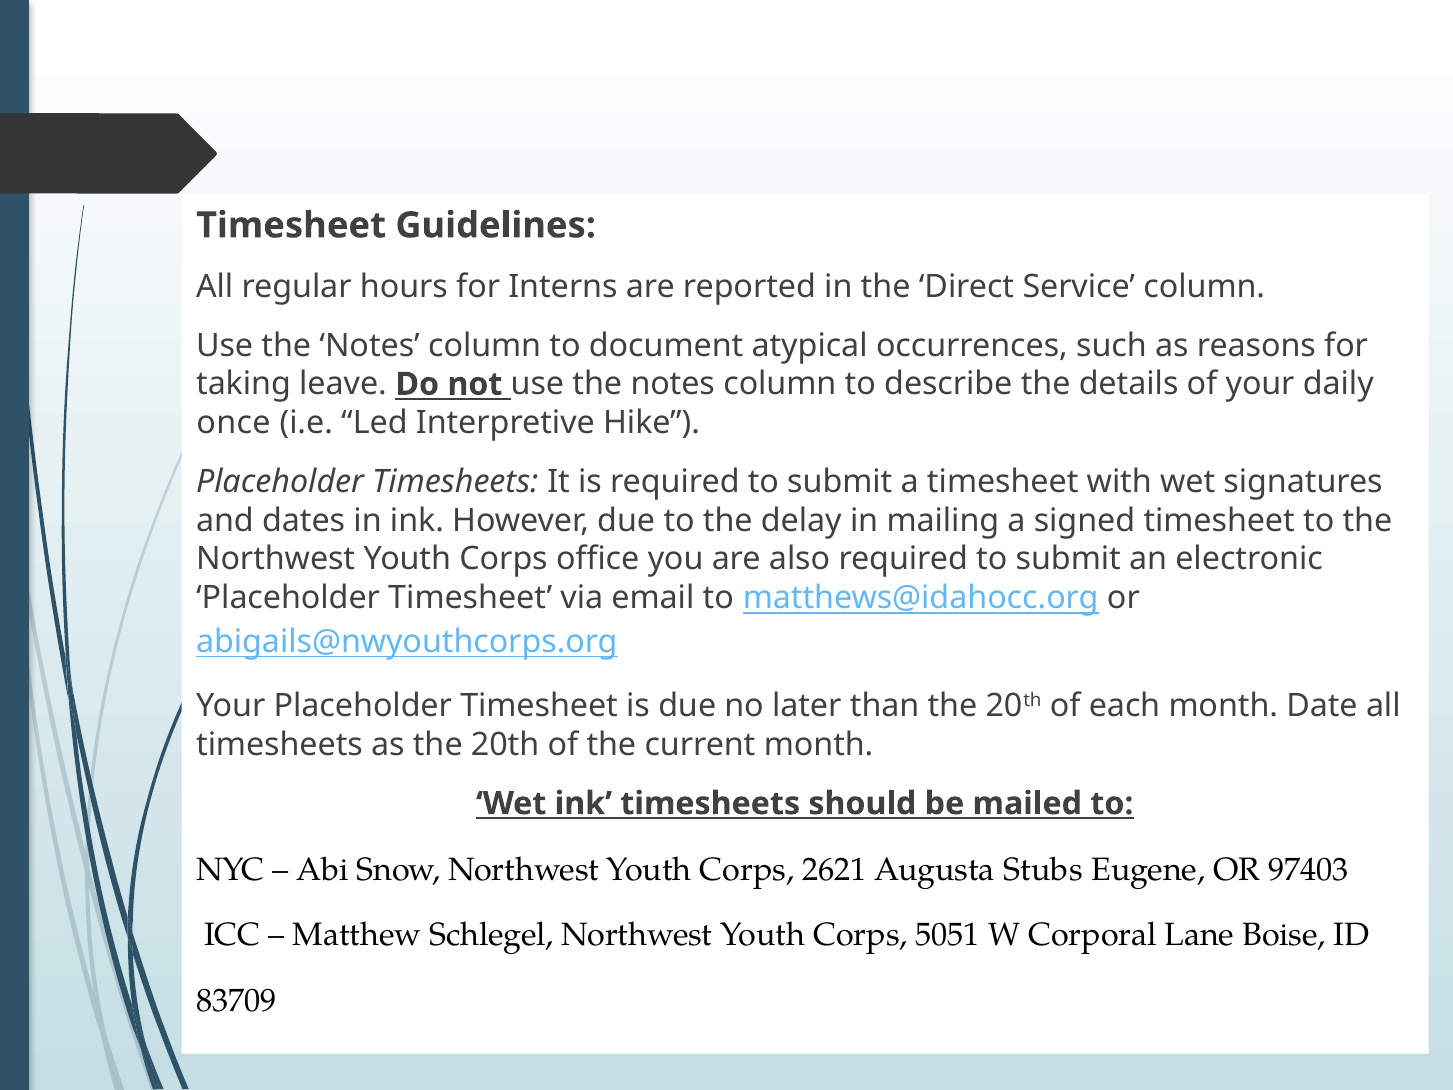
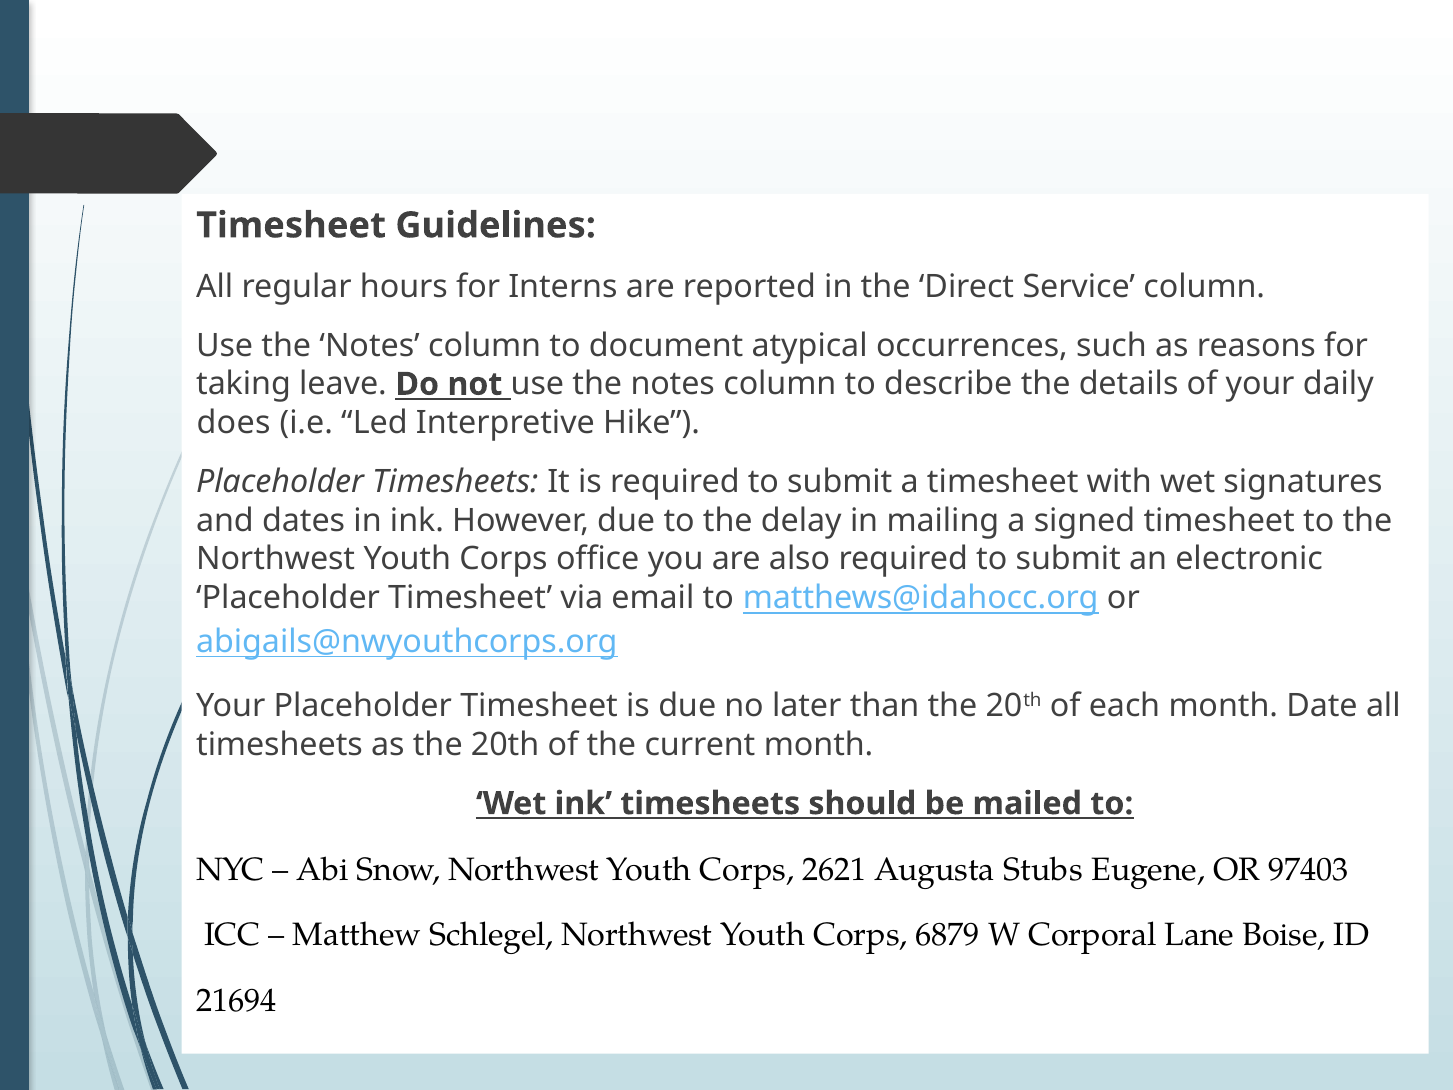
once: once -> does
5051: 5051 -> 6879
83709: 83709 -> 21694
